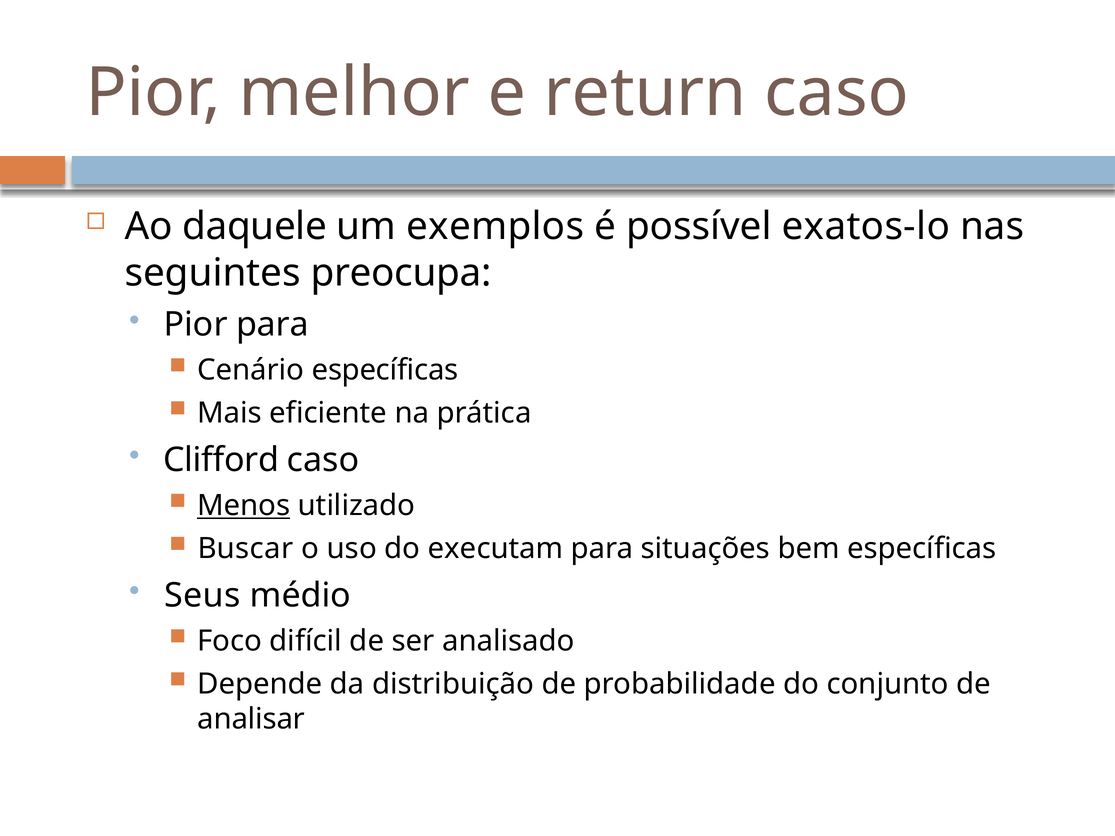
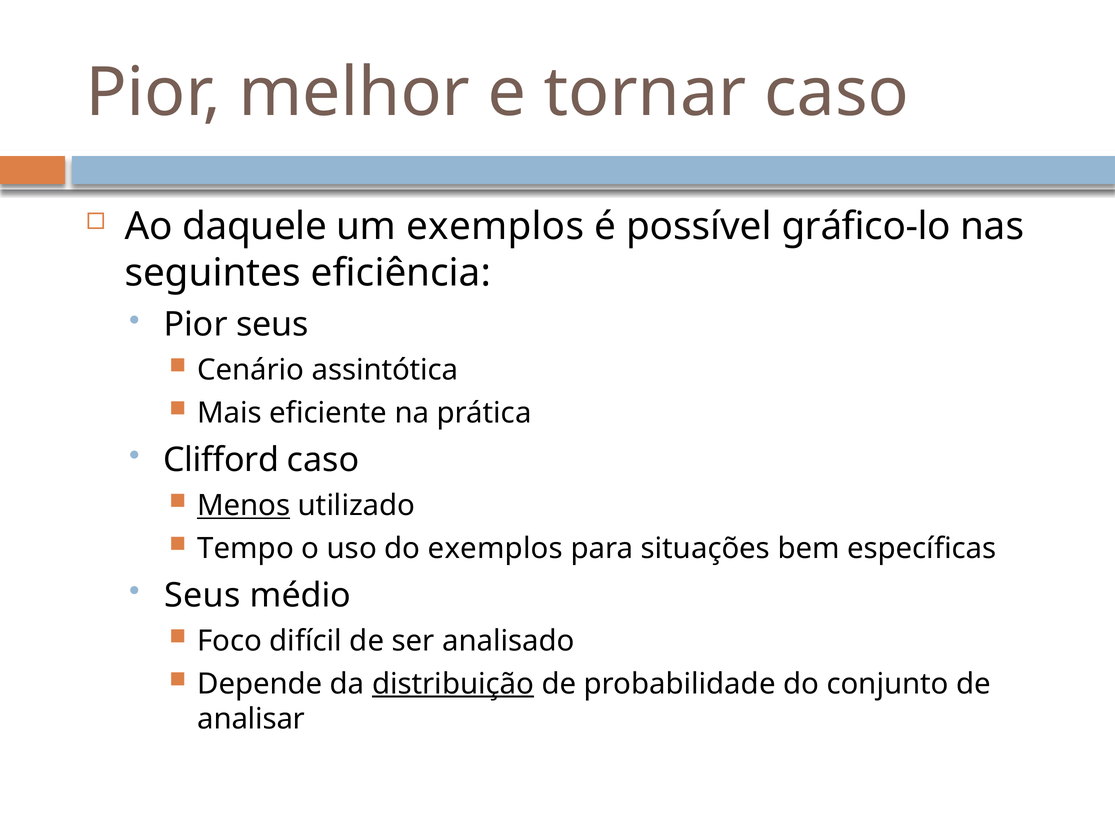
return: return -> tornar
exatos-lo: exatos-lo -> gráfico-lo
preocupa: preocupa -> eficiência
Pior para: para -> seus
Cenário específicas: específicas -> assintótica
Buscar: Buscar -> Tempo
do executam: executam -> exemplos
distribuição underline: none -> present
